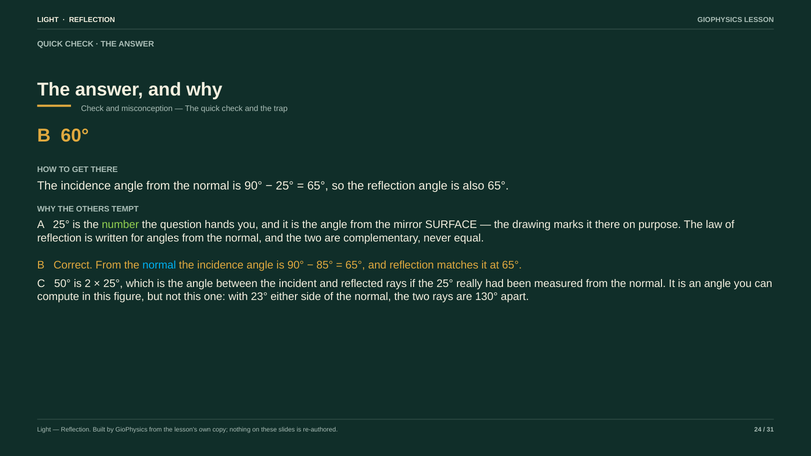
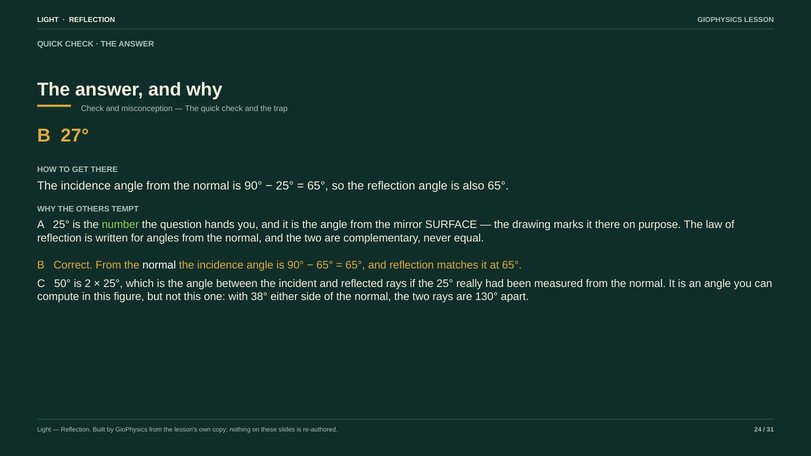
60°: 60° -> 27°
normal at (159, 265) colour: light blue -> white
85° at (325, 265): 85° -> 65°
23°: 23° -> 38°
